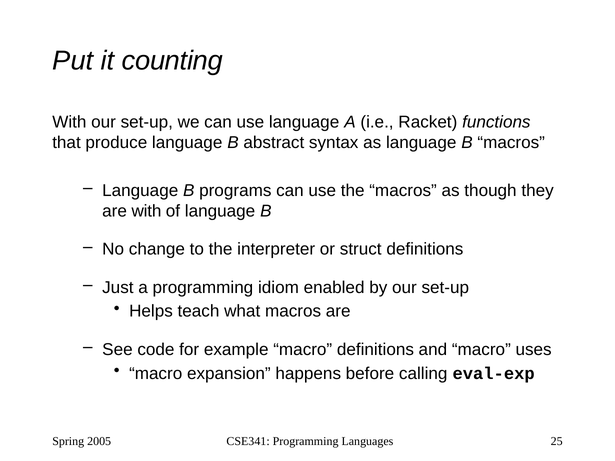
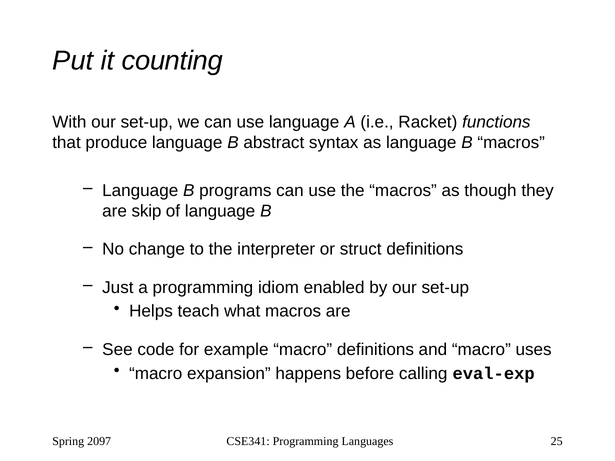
are with: with -> skip
2005: 2005 -> 2097
